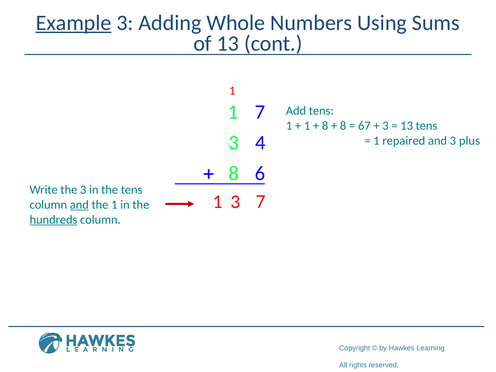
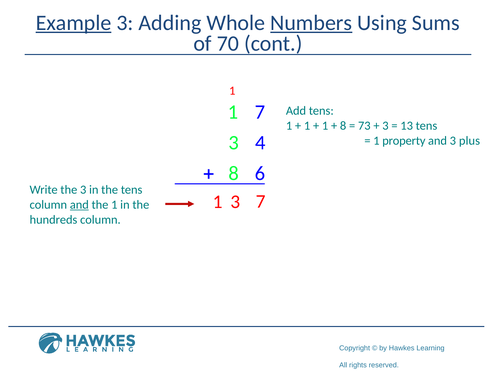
Numbers underline: none -> present
of 13: 13 -> 70
8 at (325, 126): 8 -> 1
67: 67 -> 73
repaired: repaired -> property
hundreds underline: present -> none
